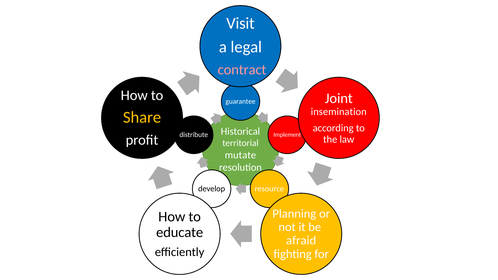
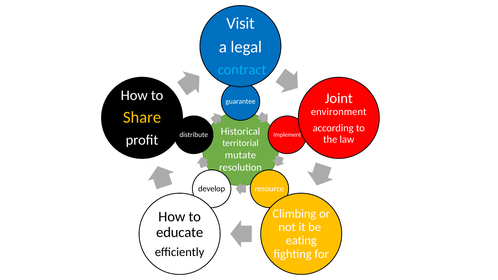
contract colour: pink -> light blue
insemination: insemination -> environment
Planning: Planning -> Climbing
afraid: afraid -> eating
